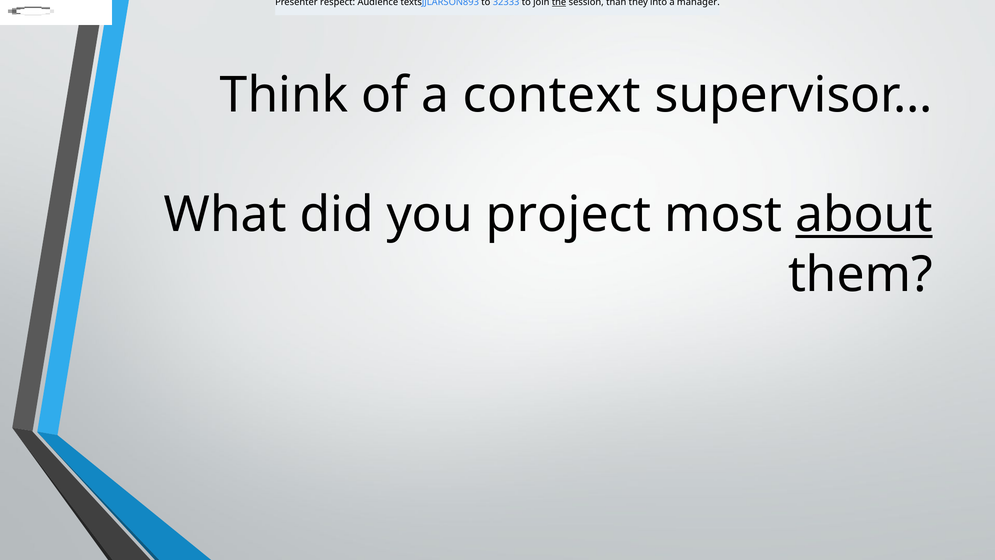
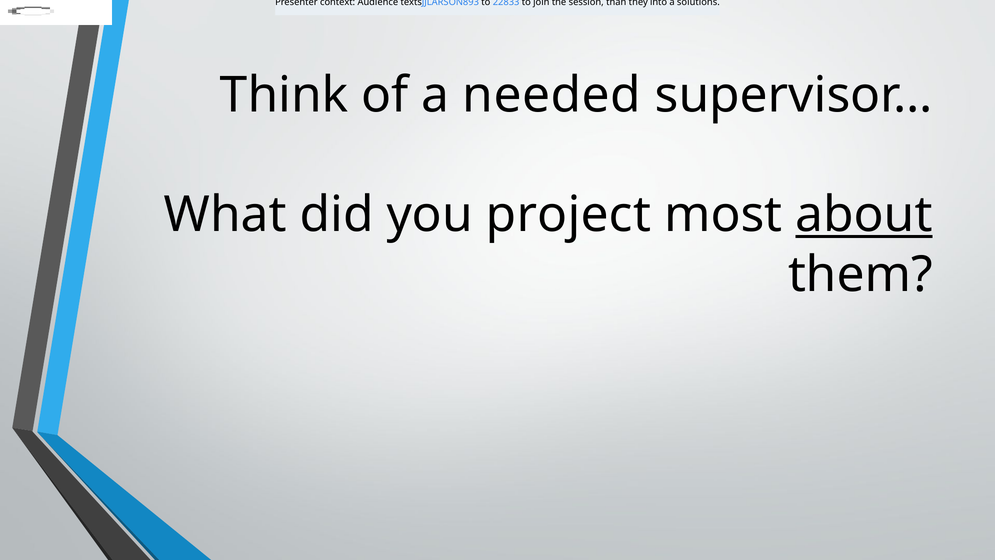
respect: respect -> context
32333: 32333 -> 22833
the underline: present -> none
manager: manager -> solutions
context: context -> needed
